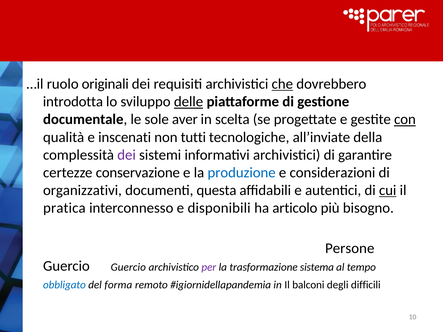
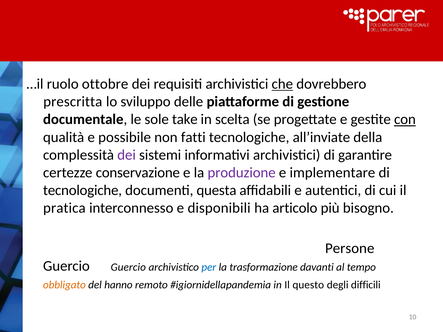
originali: originali -> ottobre
introdotta: introdotta -> prescritta
delle underline: present -> none
aver: aver -> take
inscenati: inscenati -> possibile
tutti: tutti -> fatti
produzione colour: blue -> purple
considerazioni: considerazioni -> implementare
organizzativi at (82, 190): organizzativi -> tecnologiche
cui underline: present -> none
per colour: purple -> blue
sistema: sistema -> davanti
obbligato colour: blue -> orange
forma: forma -> hanno
balconi: balconi -> questo
